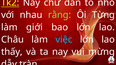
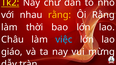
rằng at (60, 15) colour: light green -> yellow
Ôi Từng: Từng -> Rằng
giới: giới -> thời
thấy: thấy -> giáo
